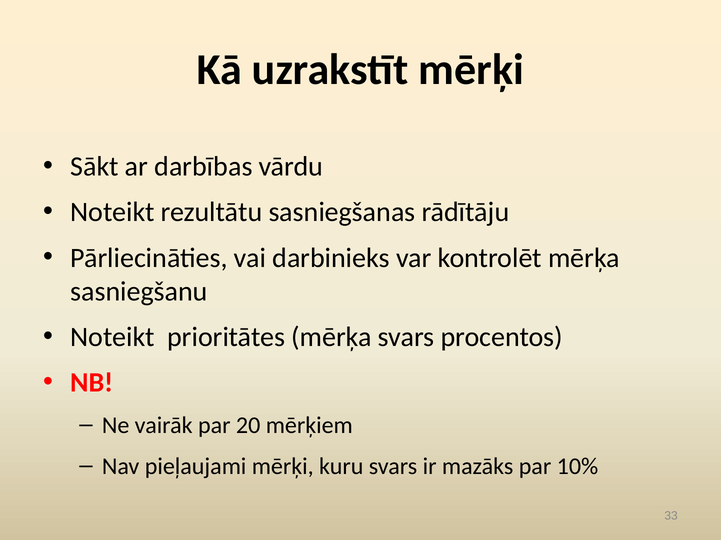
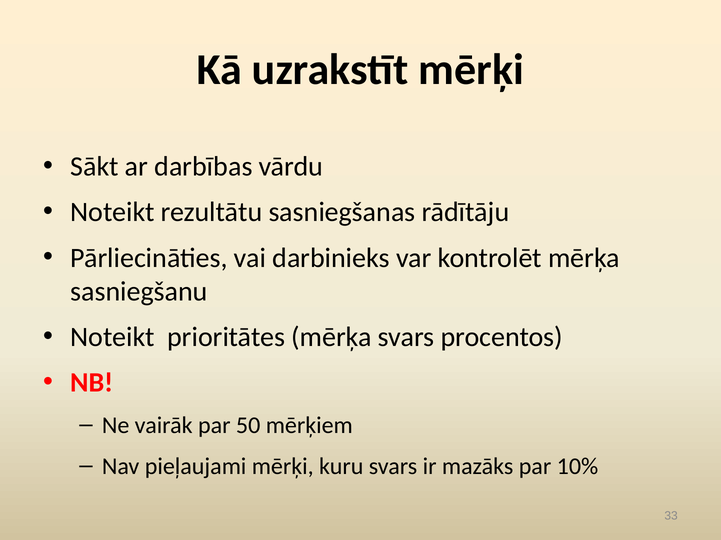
20: 20 -> 50
